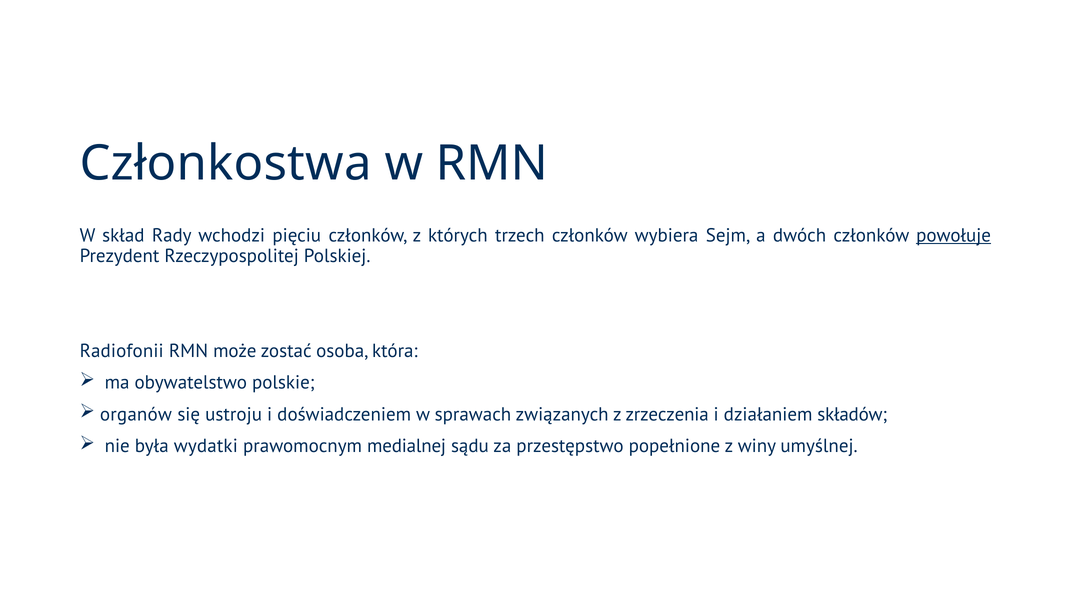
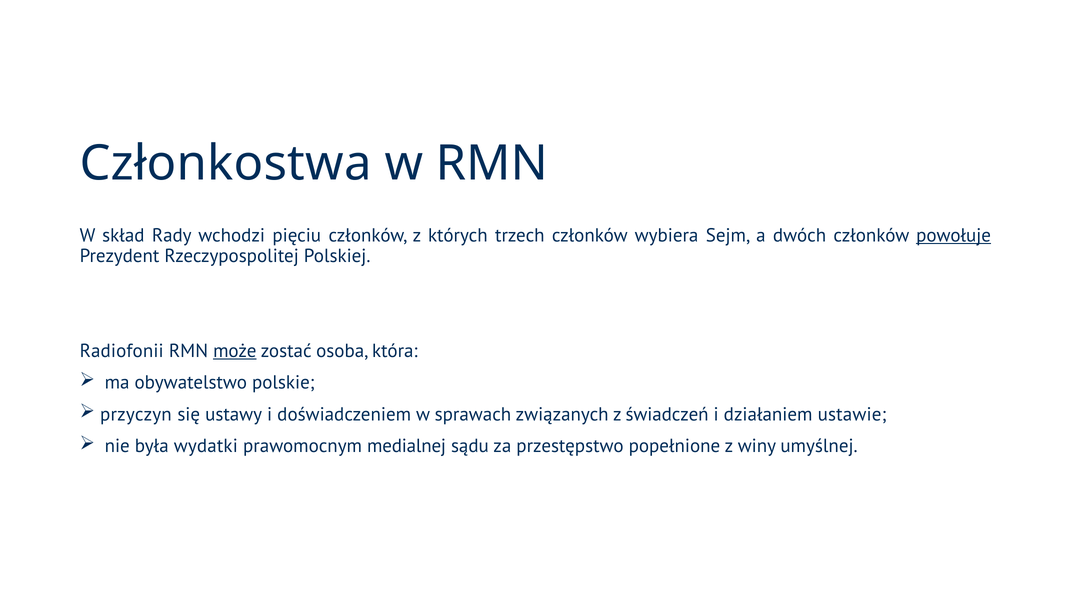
może underline: none -> present
organów: organów -> przyczyn
ustroju: ustroju -> ustawy
zrzeczenia: zrzeczenia -> świadczeń
składów: składów -> ustawie
